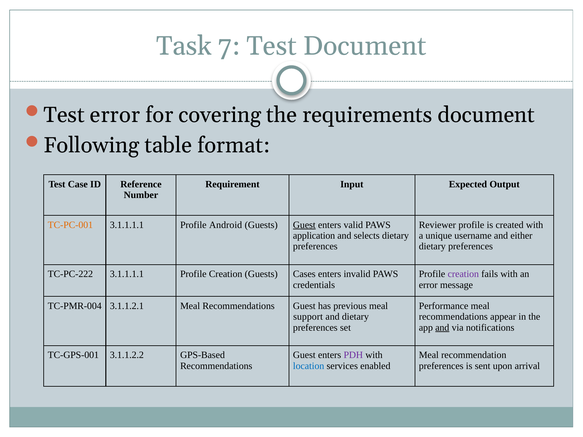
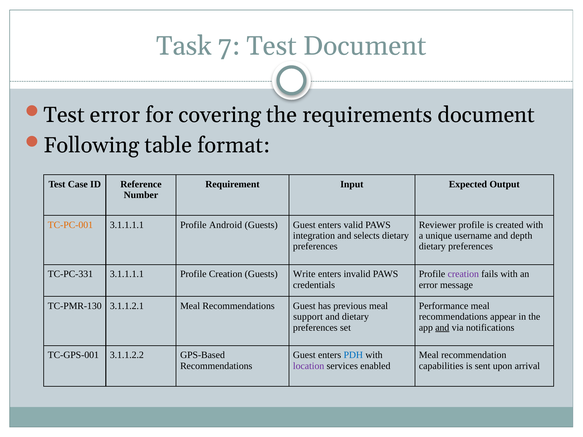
Guest at (304, 225) underline: present -> none
application: application -> integration
either: either -> depth
TC-PC-222: TC-PC-222 -> TC-PC-331
Cases: Cases -> Write
TC-PMR-004: TC-PMR-004 -> TC-PMR-130
PDH colour: purple -> blue
location colour: blue -> purple
preferences at (441, 366): preferences -> capabilities
